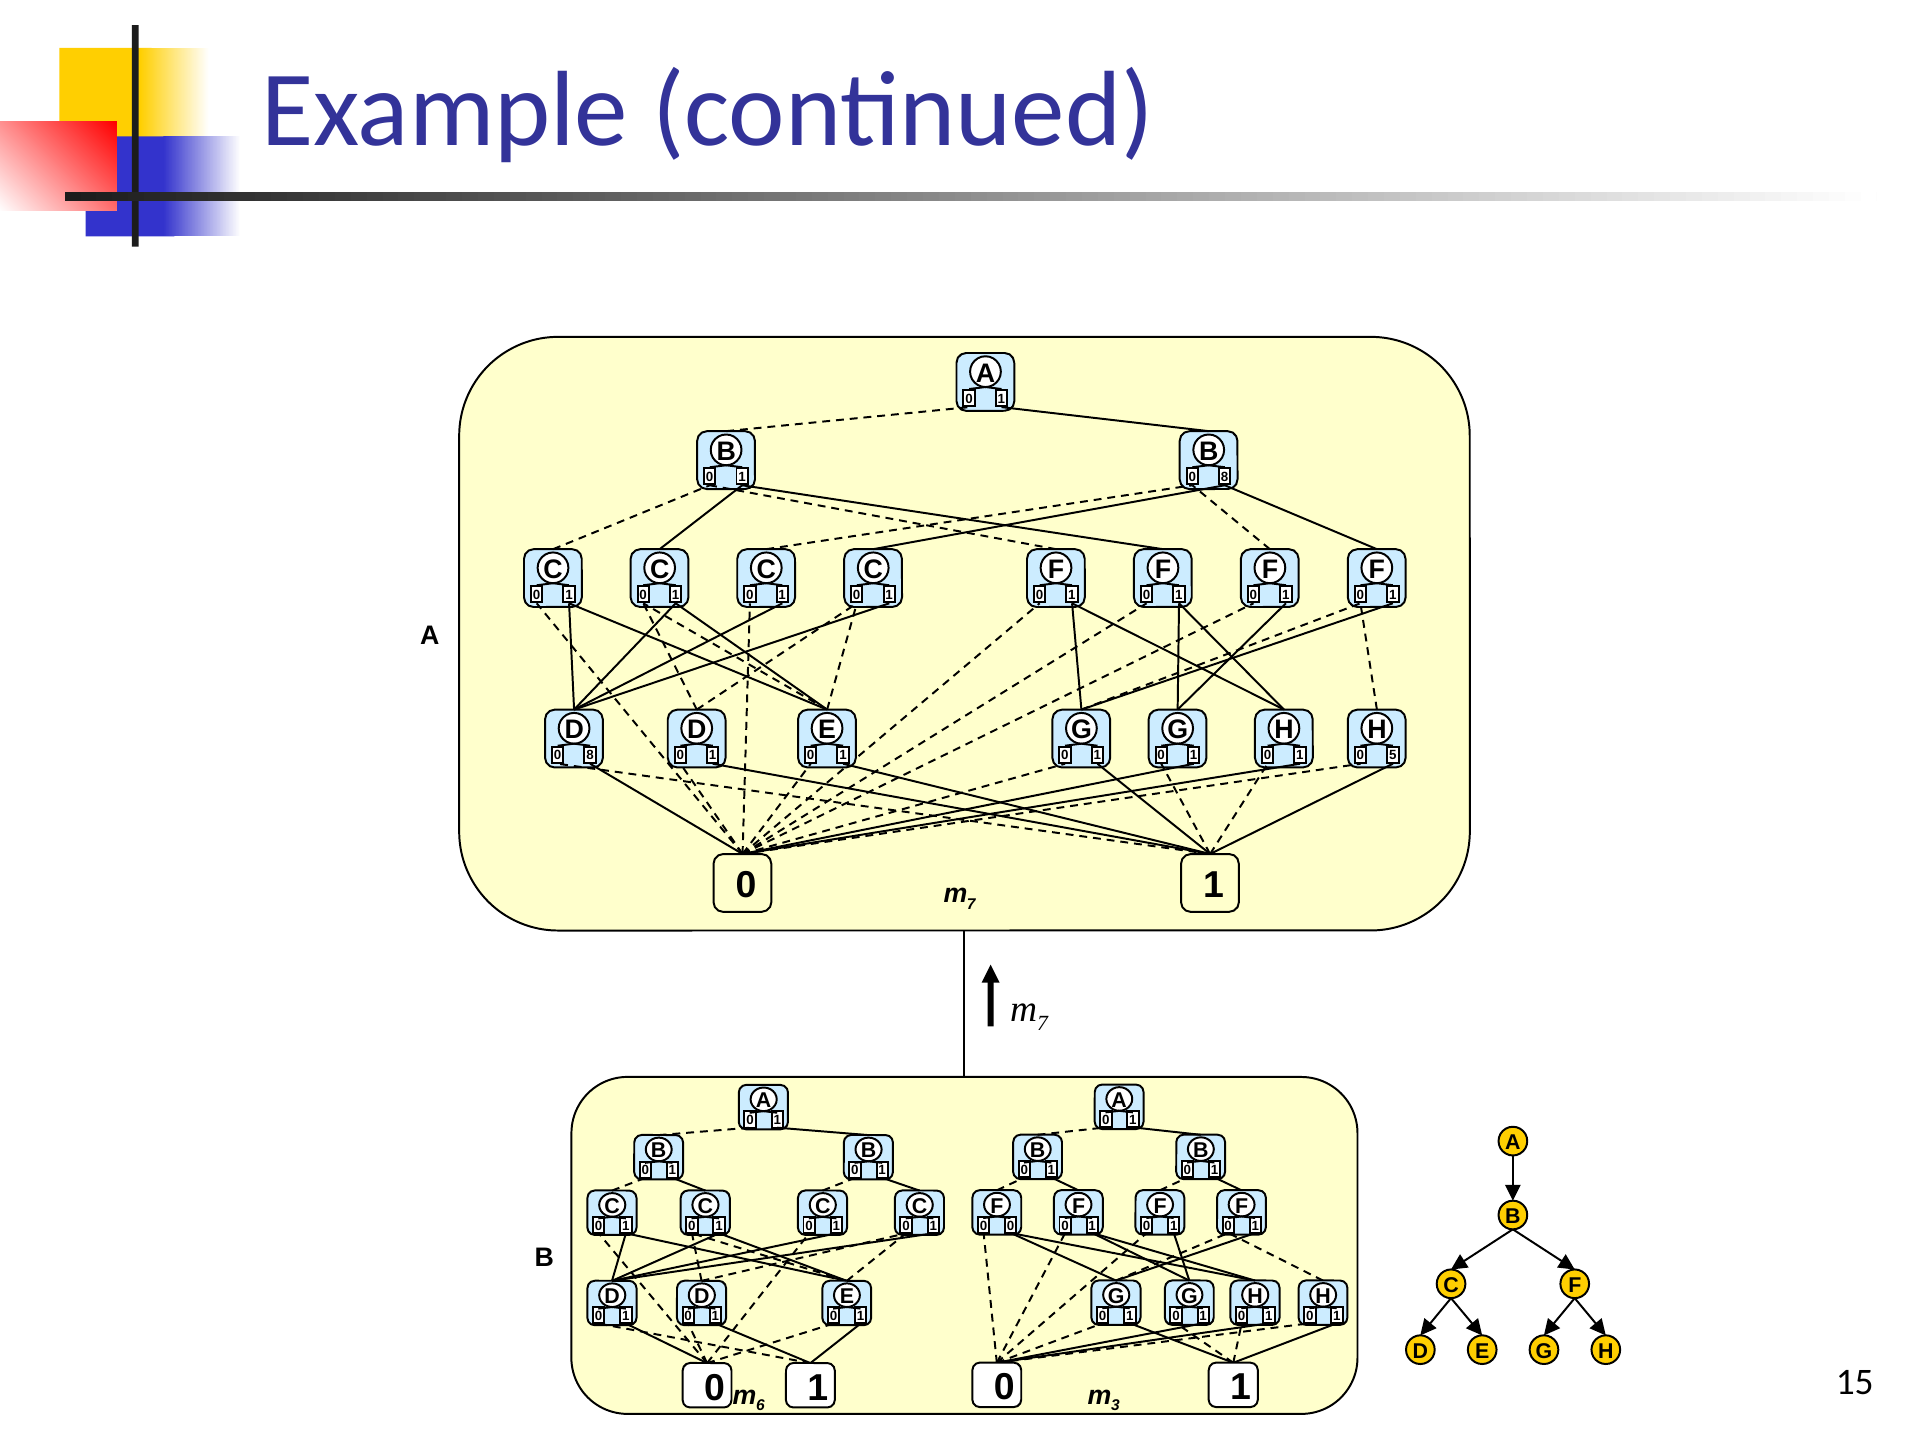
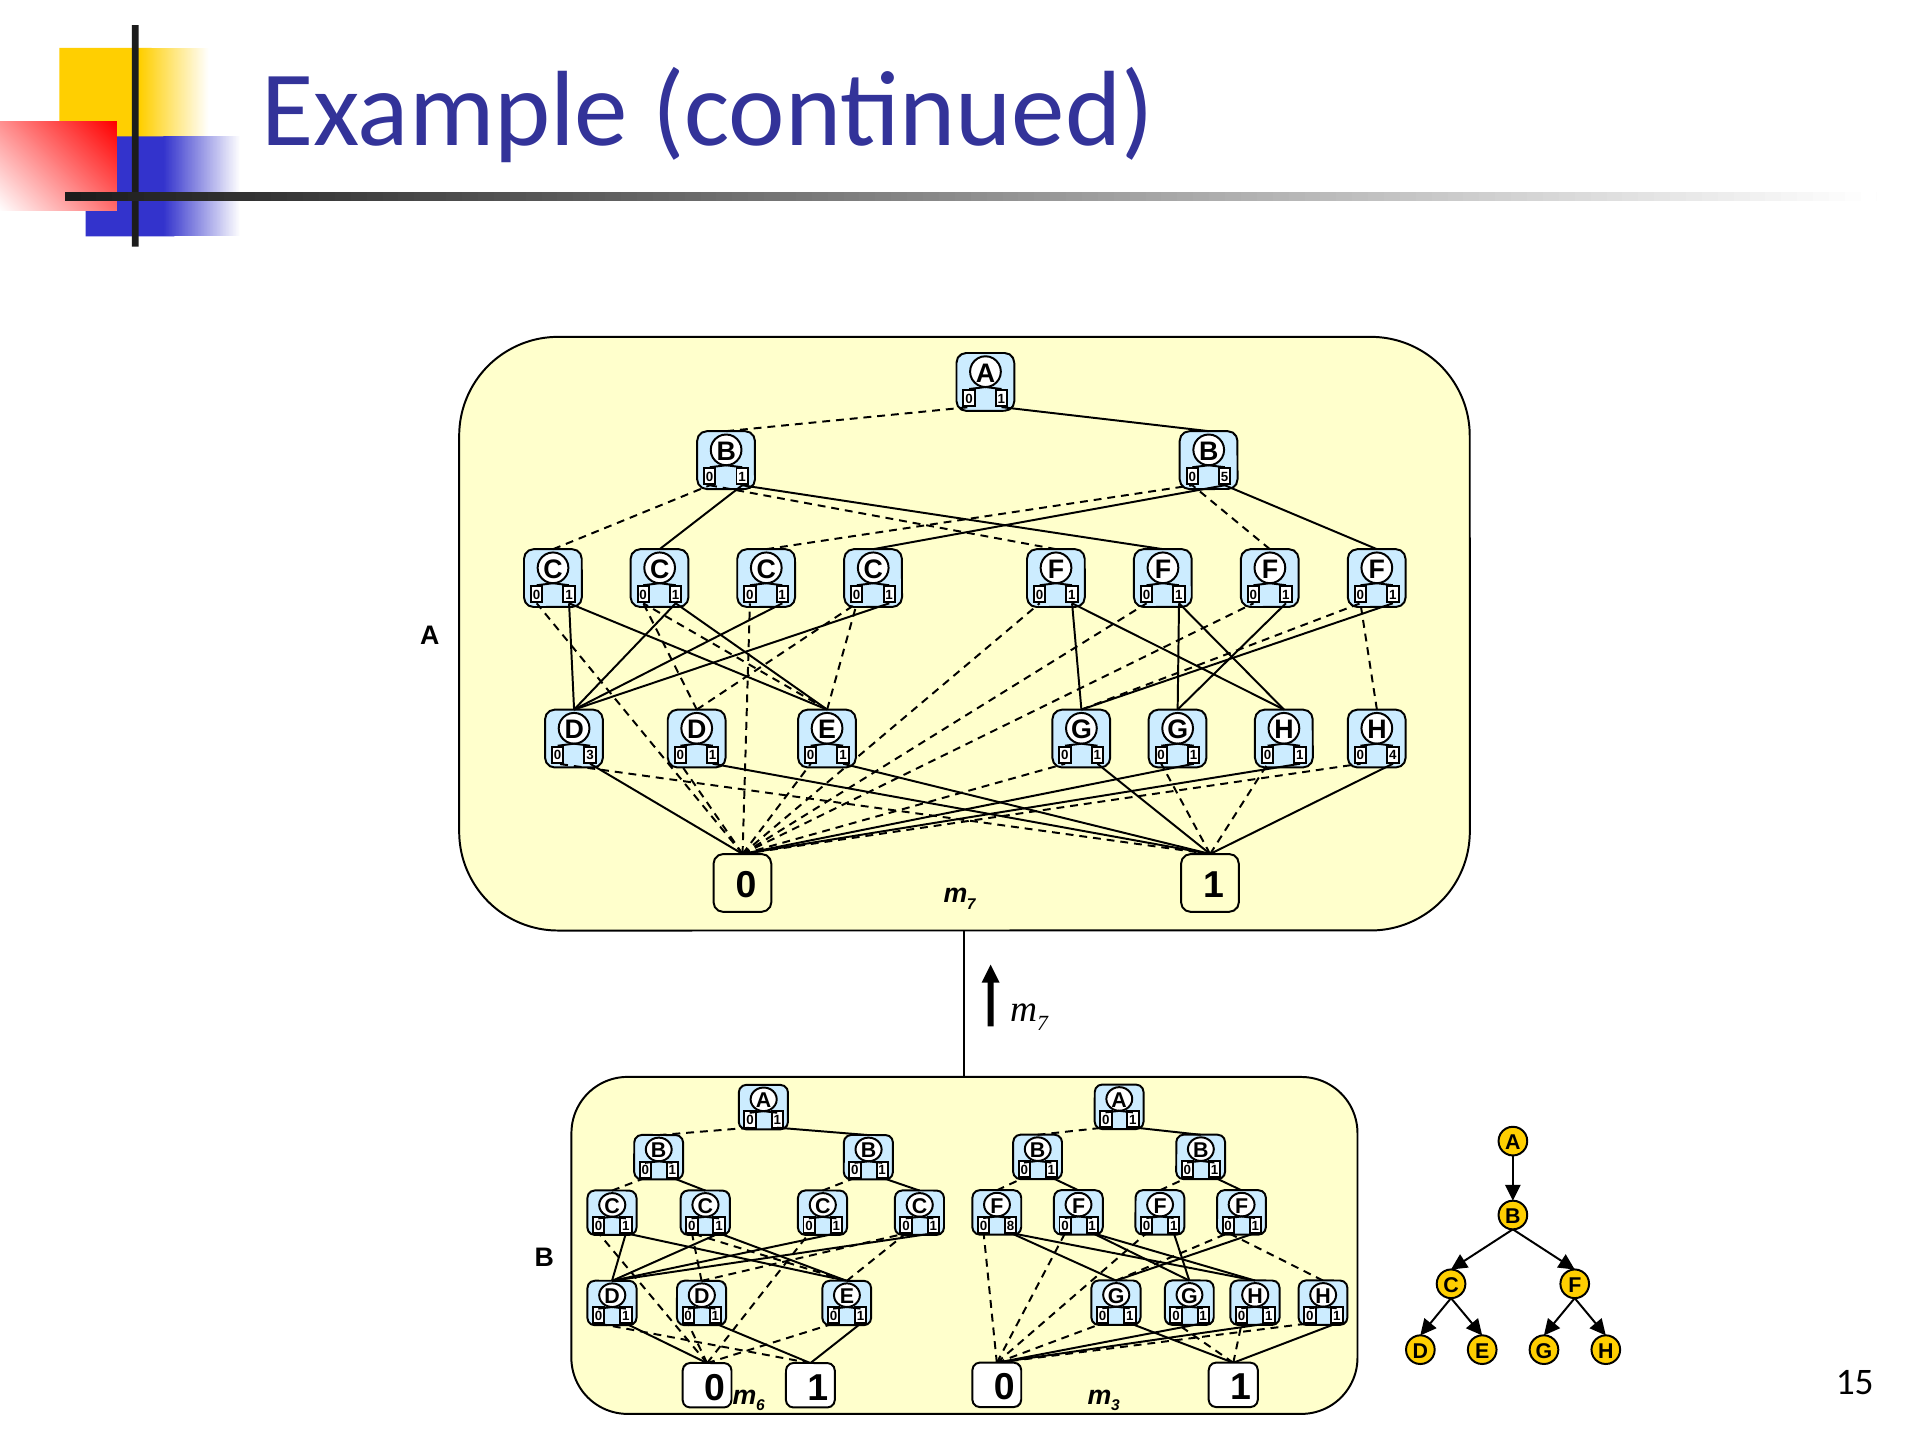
8 at (1225, 477): 8 -> 5
8 at (590, 755): 8 -> 3
5: 5 -> 4
0 0: 0 -> 8
